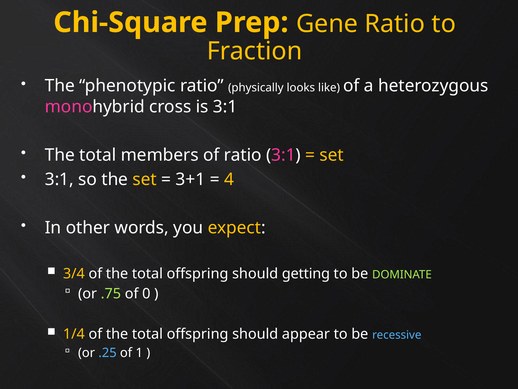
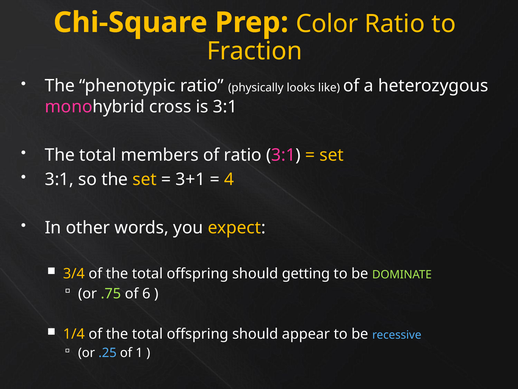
Gene: Gene -> Color
0: 0 -> 6
